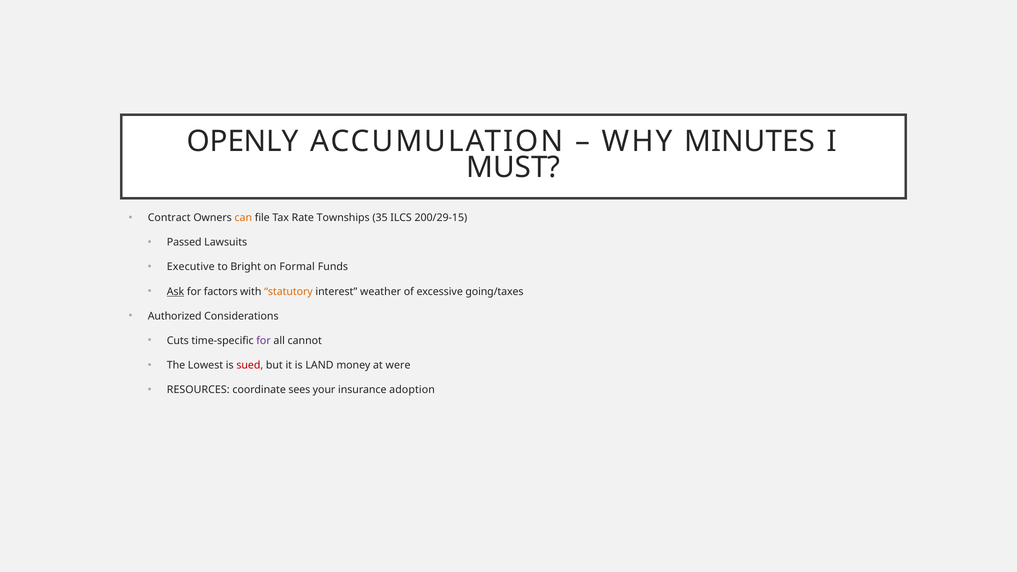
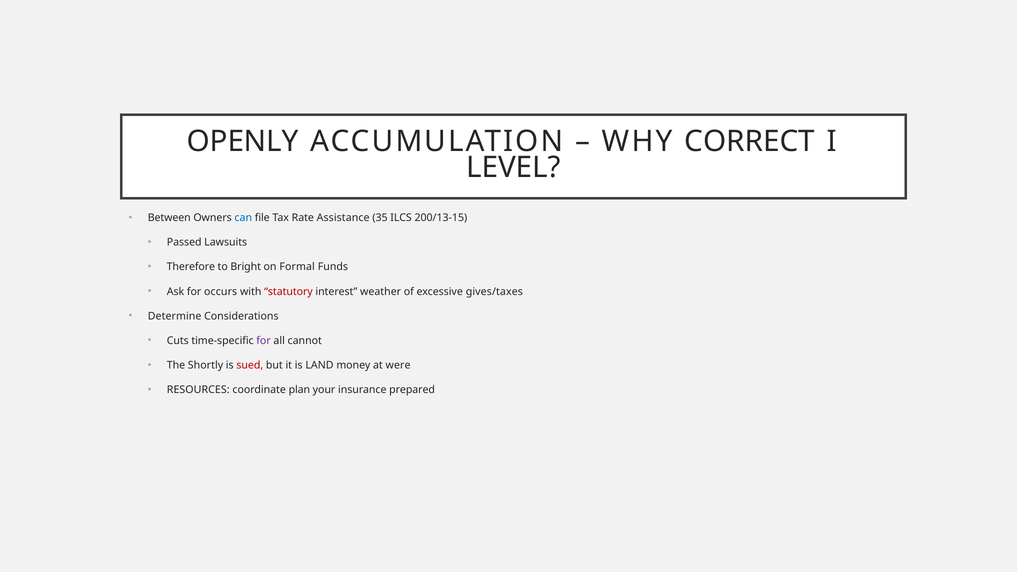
MINUTES: MINUTES -> CORRECT
MUST: MUST -> LEVEL
Contract: Contract -> Between
can colour: orange -> blue
Townships: Townships -> Assistance
200/29-15: 200/29-15 -> 200/13-15
Executive: Executive -> Therefore
Ask underline: present -> none
factors: factors -> occurs
statutory colour: orange -> red
going/taxes: going/taxes -> gives/taxes
Authorized: Authorized -> Determine
Lowest: Lowest -> Shortly
sees: sees -> plan
adoption: adoption -> prepared
